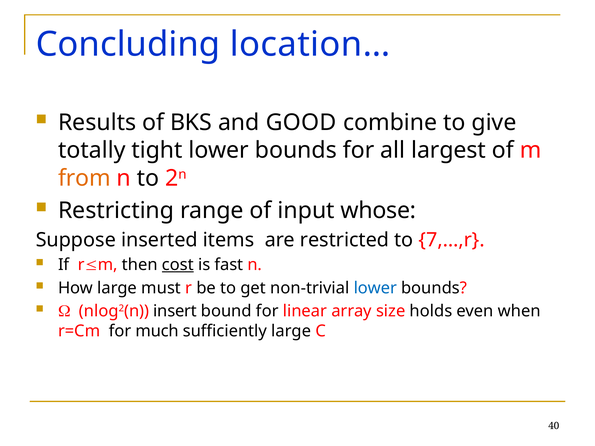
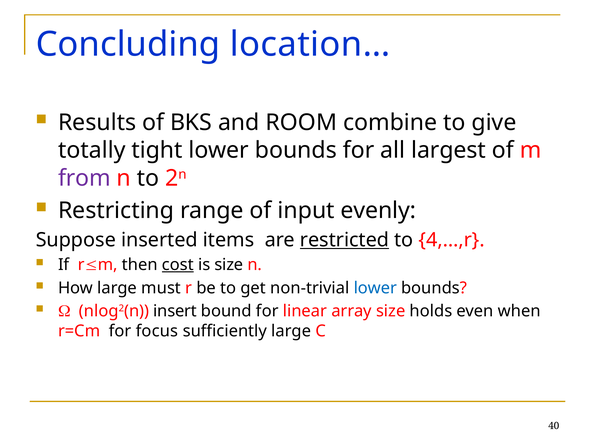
GOOD: GOOD -> ROOM
from colour: orange -> purple
whose: whose -> evenly
restricted underline: none -> present
7,…,r: 7,…,r -> 4,…,r
is fast: fast -> size
much: much -> focus
